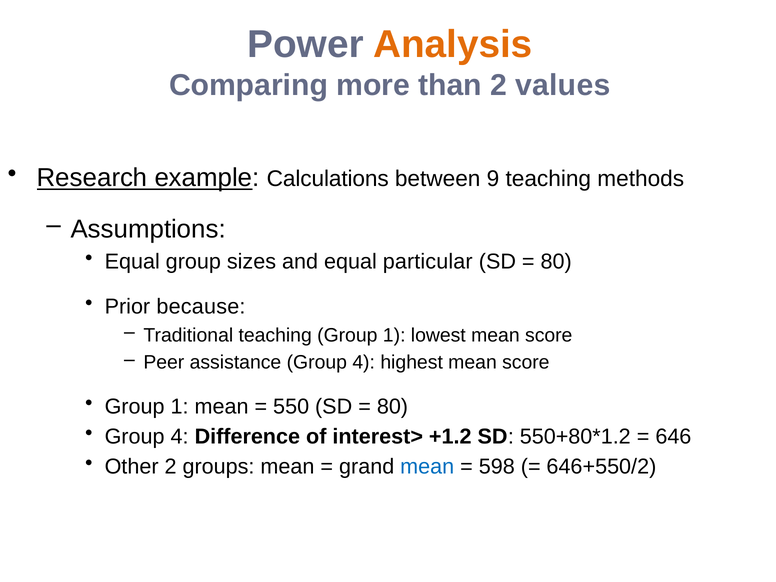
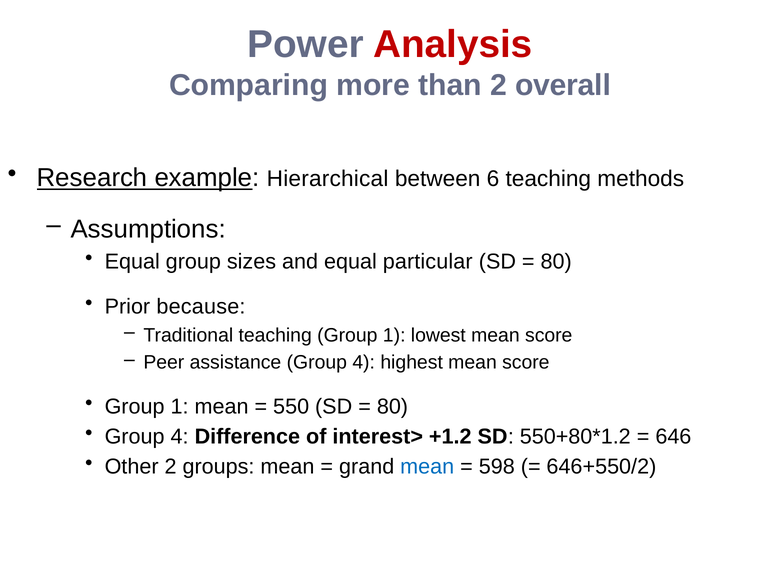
Analysis colour: orange -> red
values: values -> overall
Calculations: Calculations -> Hierarchical
9: 9 -> 6
